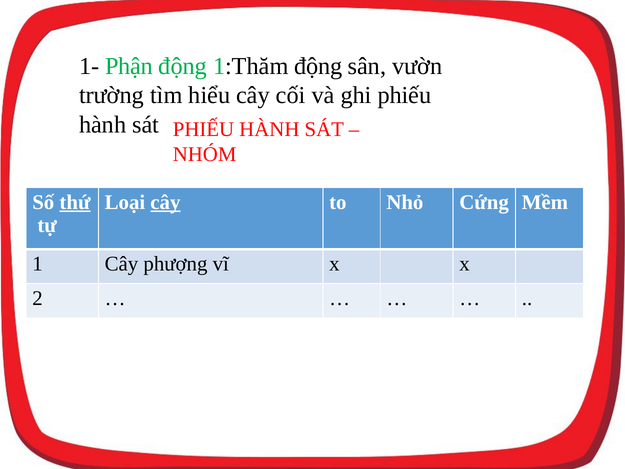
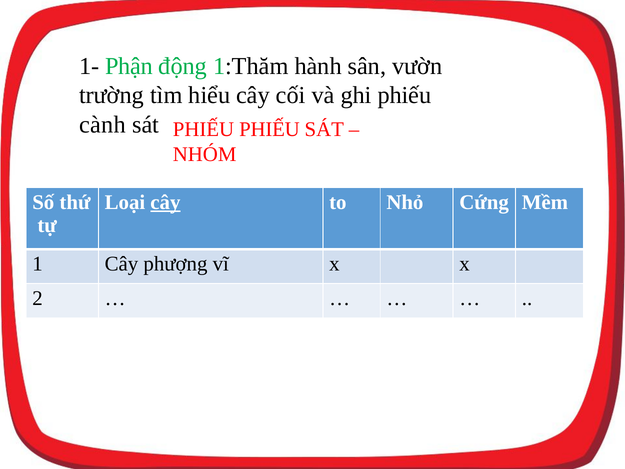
1:Thăm động: động -> hành
hành at (103, 125): hành -> cành
HÀNH at (269, 129): HÀNH -> PHIẾU
thứ underline: present -> none
